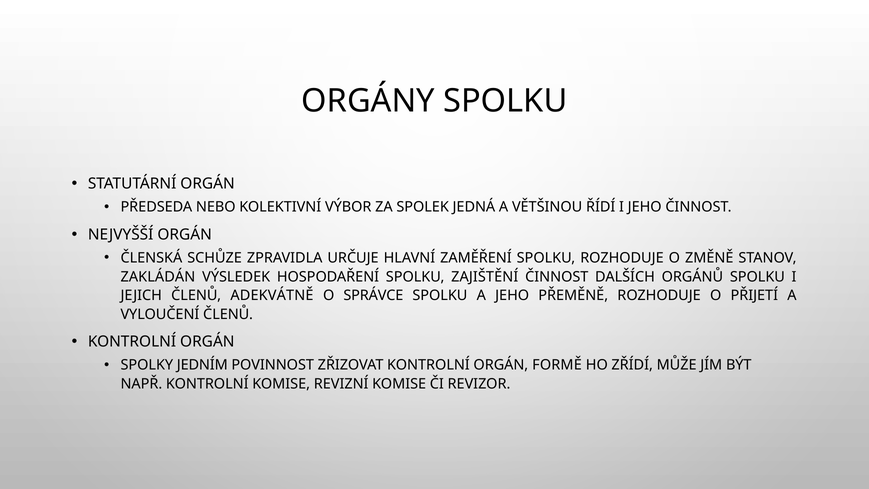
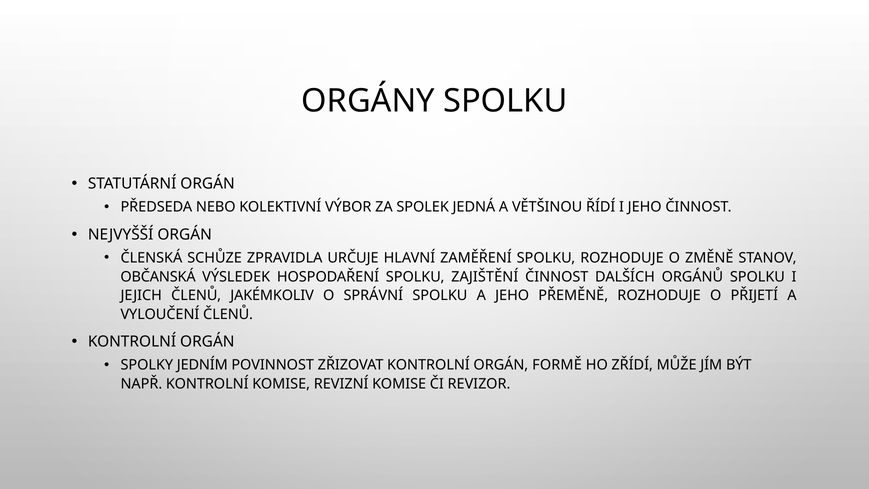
ZAKLÁDÁN: ZAKLÁDÁN -> OBČANSKÁ
ADEKVÁTNĚ: ADEKVÁTNĚ -> JAKÉMKOLIV
SPRÁVCE: SPRÁVCE -> SPRÁVNÍ
